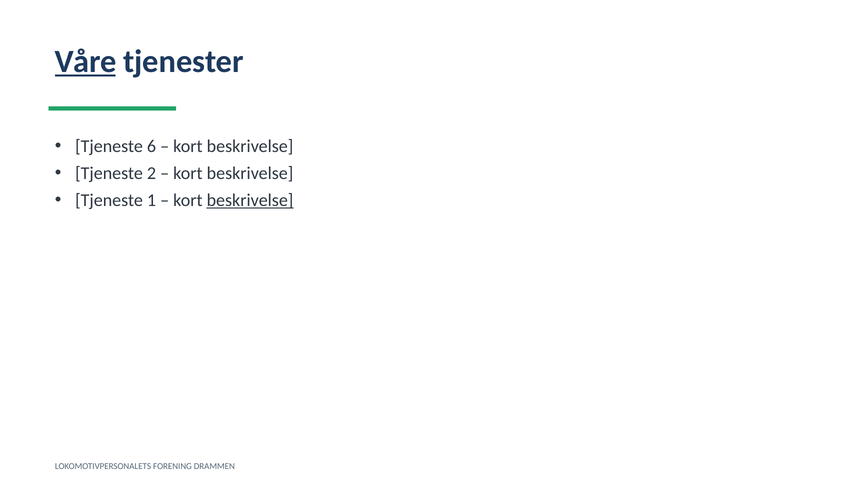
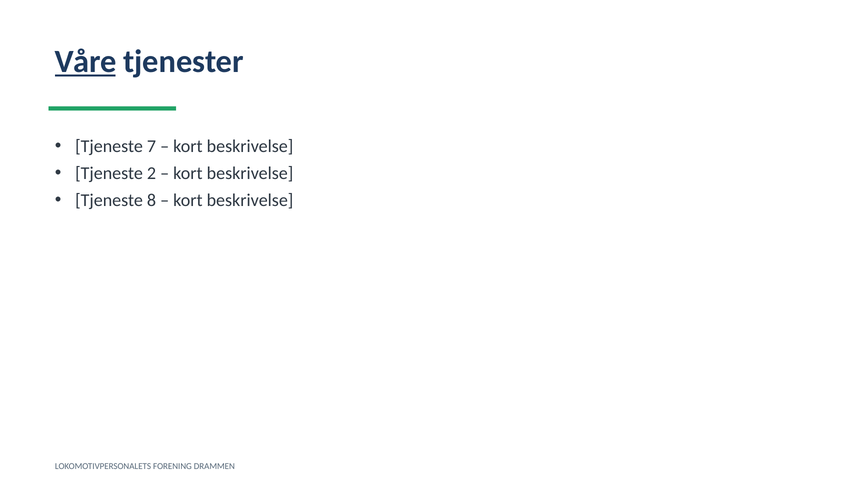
6: 6 -> 7
1: 1 -> 8
beskrivelse at (250, 200) underline: present -> none
